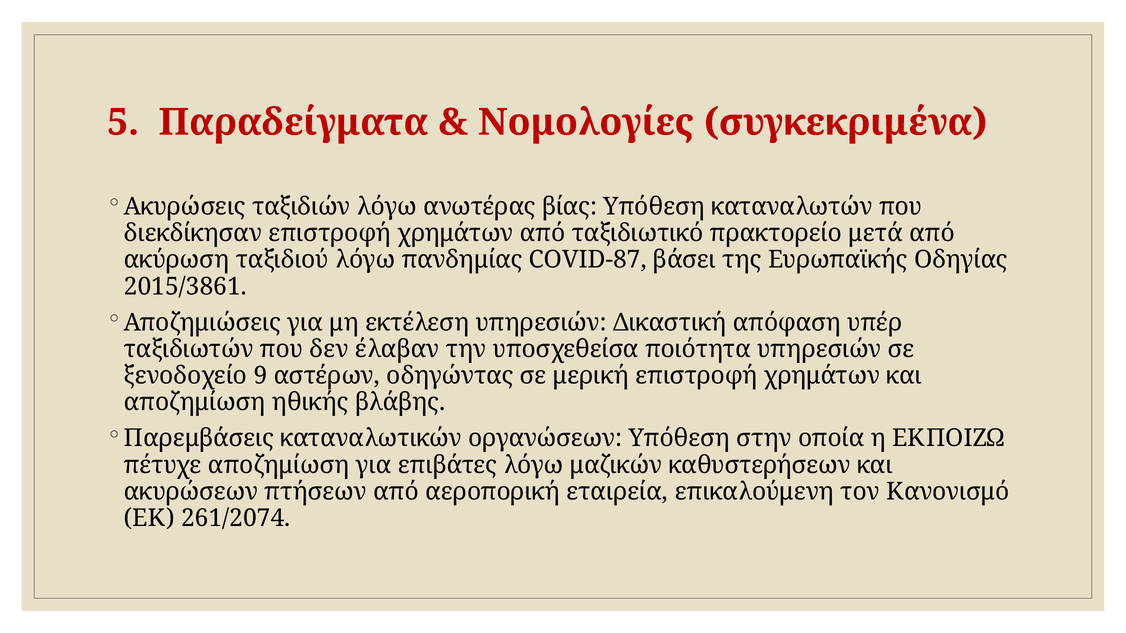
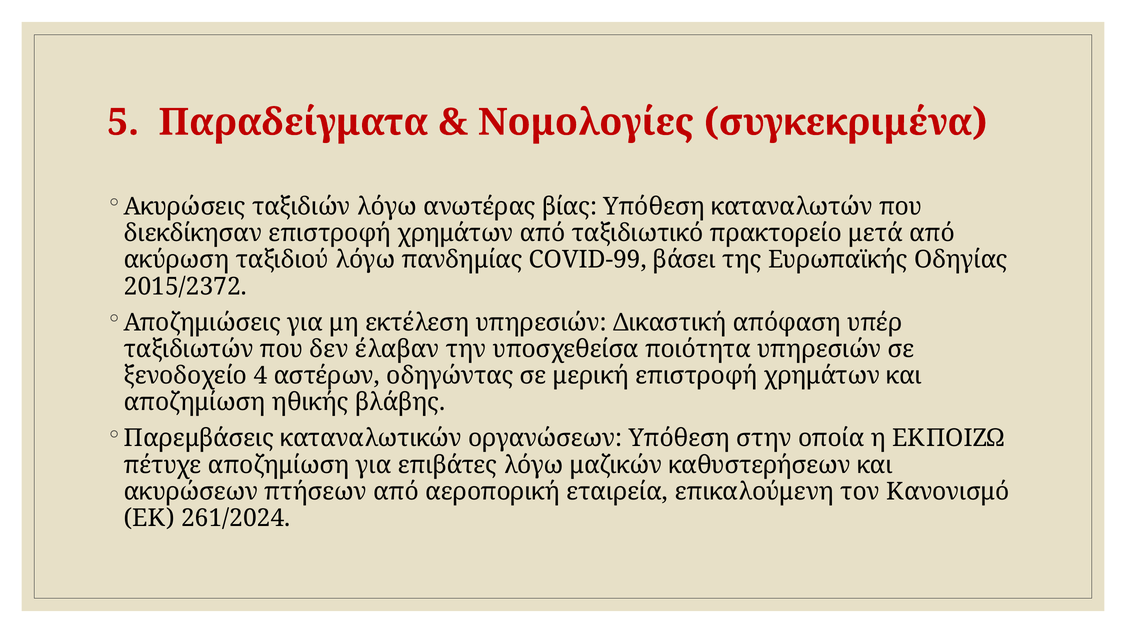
COVID-87: COVID-87 -> COVID-99
2015/3861: 2015/3861 -> 2015/2372
9: 9 -> 4
261/2074: 261/2074 -> 261/2024
